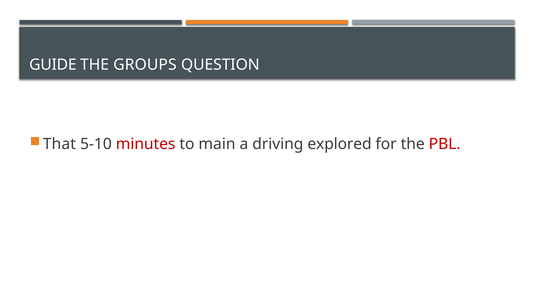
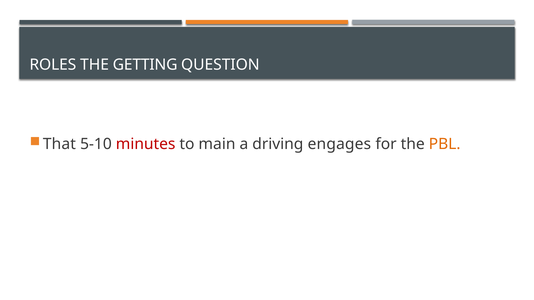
GUIDE: GUIDE -> ROLES
GROUPS: GROUPS -> GETTING
explored: explored -> engages
PBL colour: red -> orange
